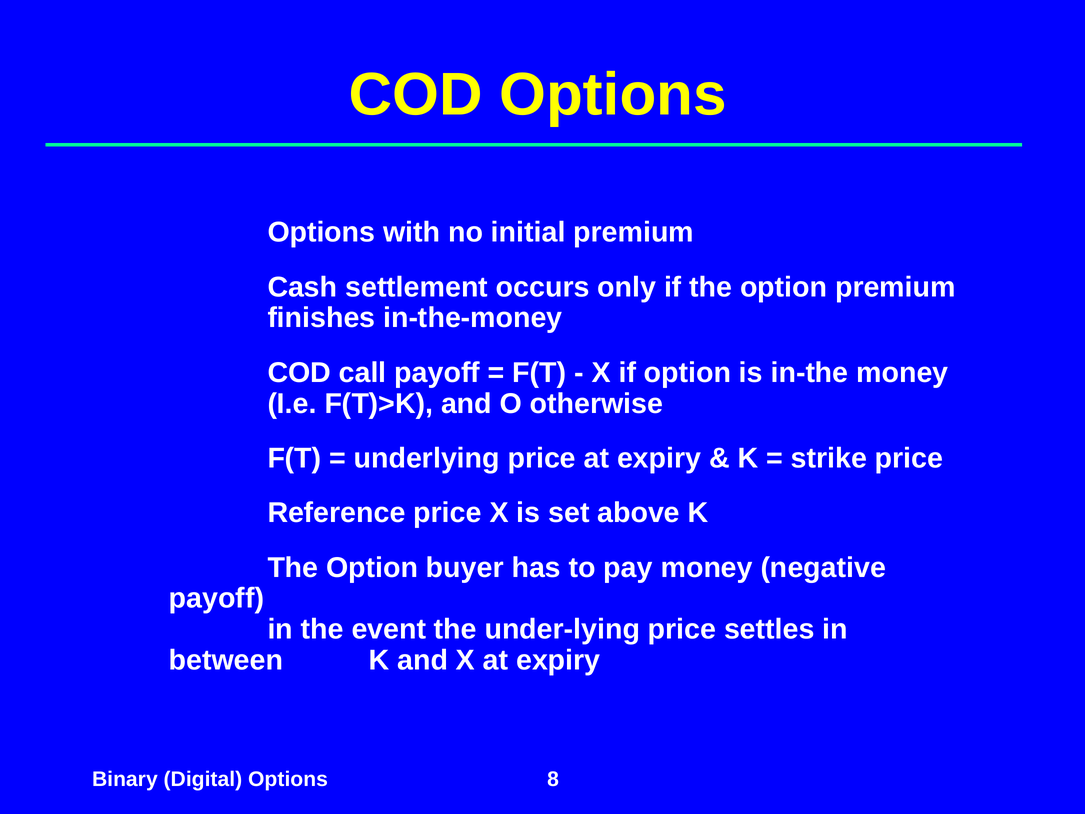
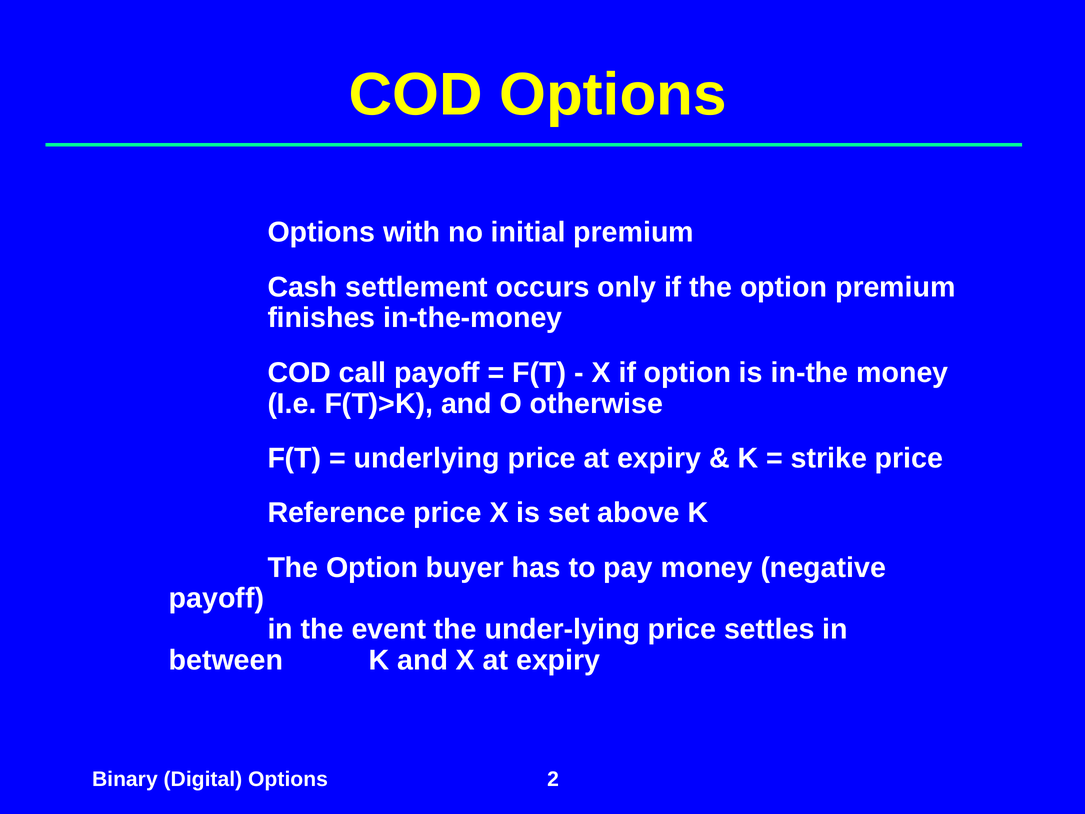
8: 8 -> 2
